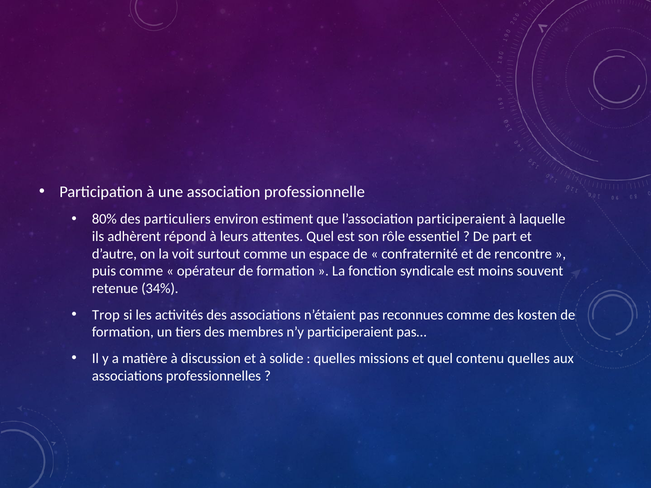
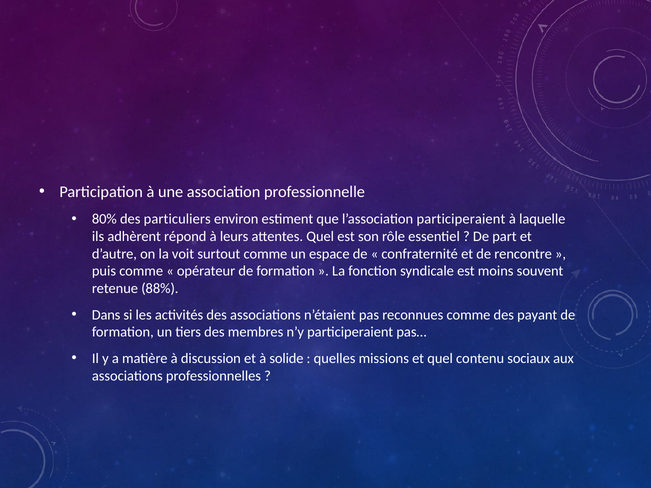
34%: 34% -> 88%
Trop: Trop -> Dans
kosten: kosten -> payant
contenu quelles: quelles -> sociaux
